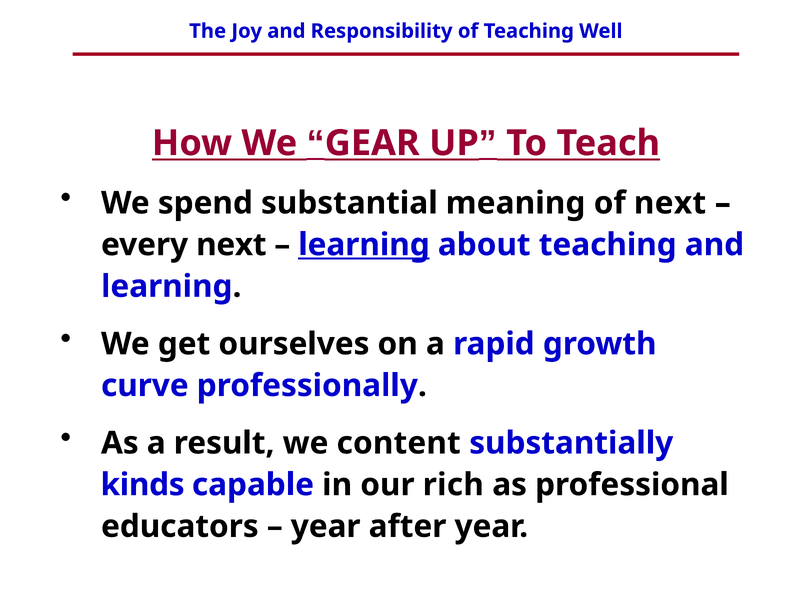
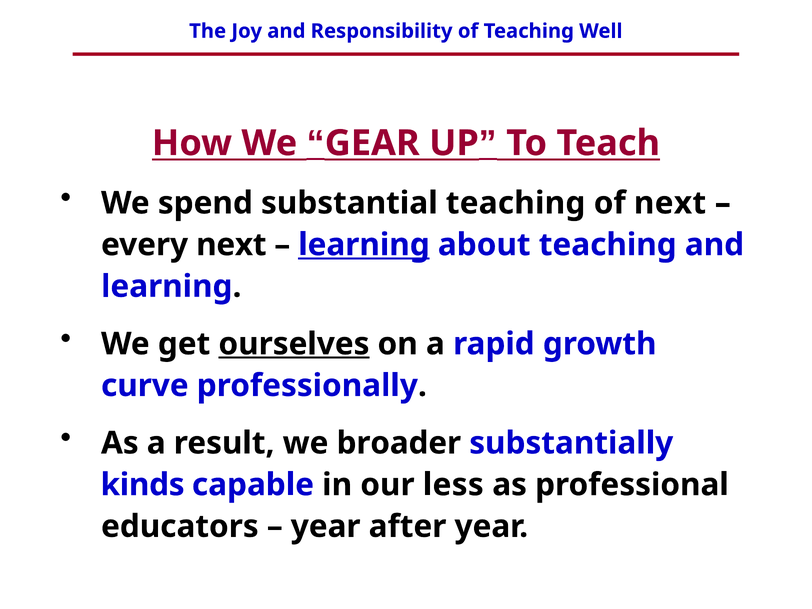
substantial meaning: meaning -> teaching
ourselves underline: none -> present
content: content -> broader
rich: rich -> less
